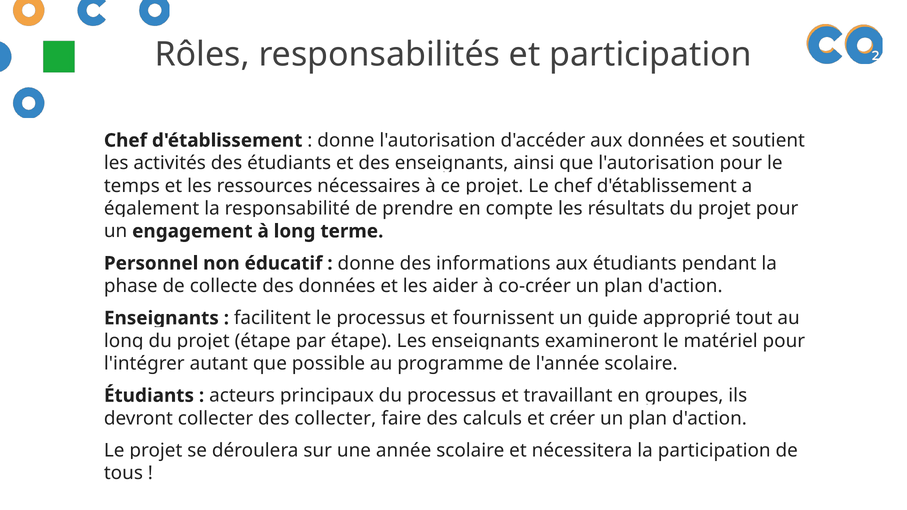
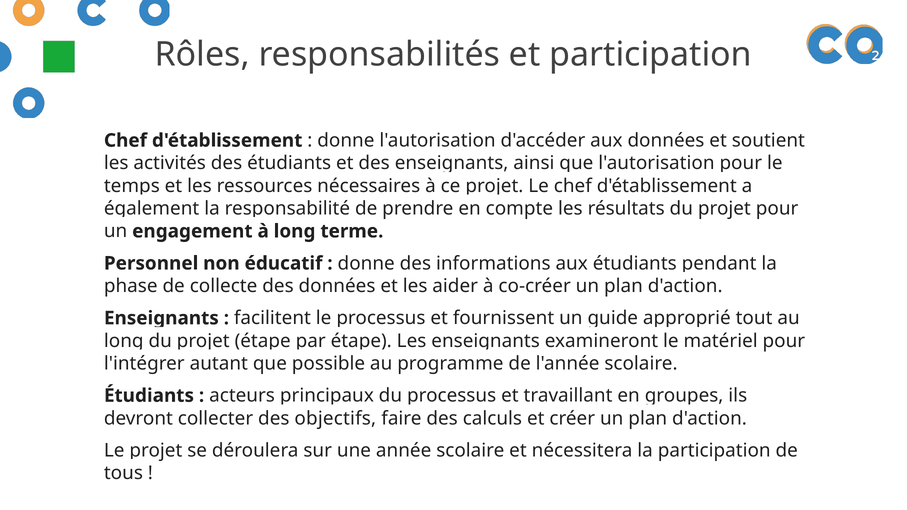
des collecter: collecter -> objectifs
